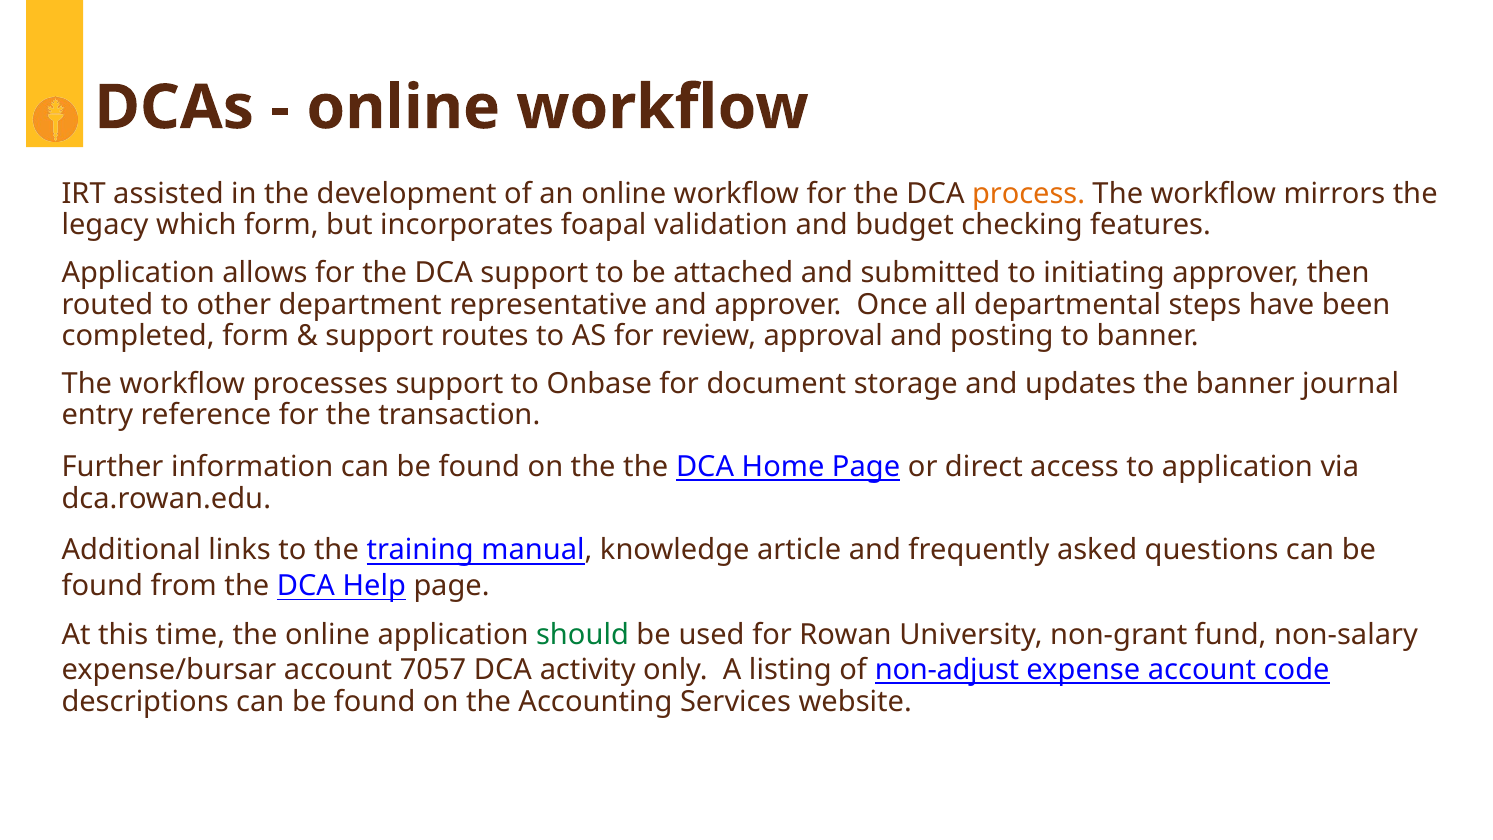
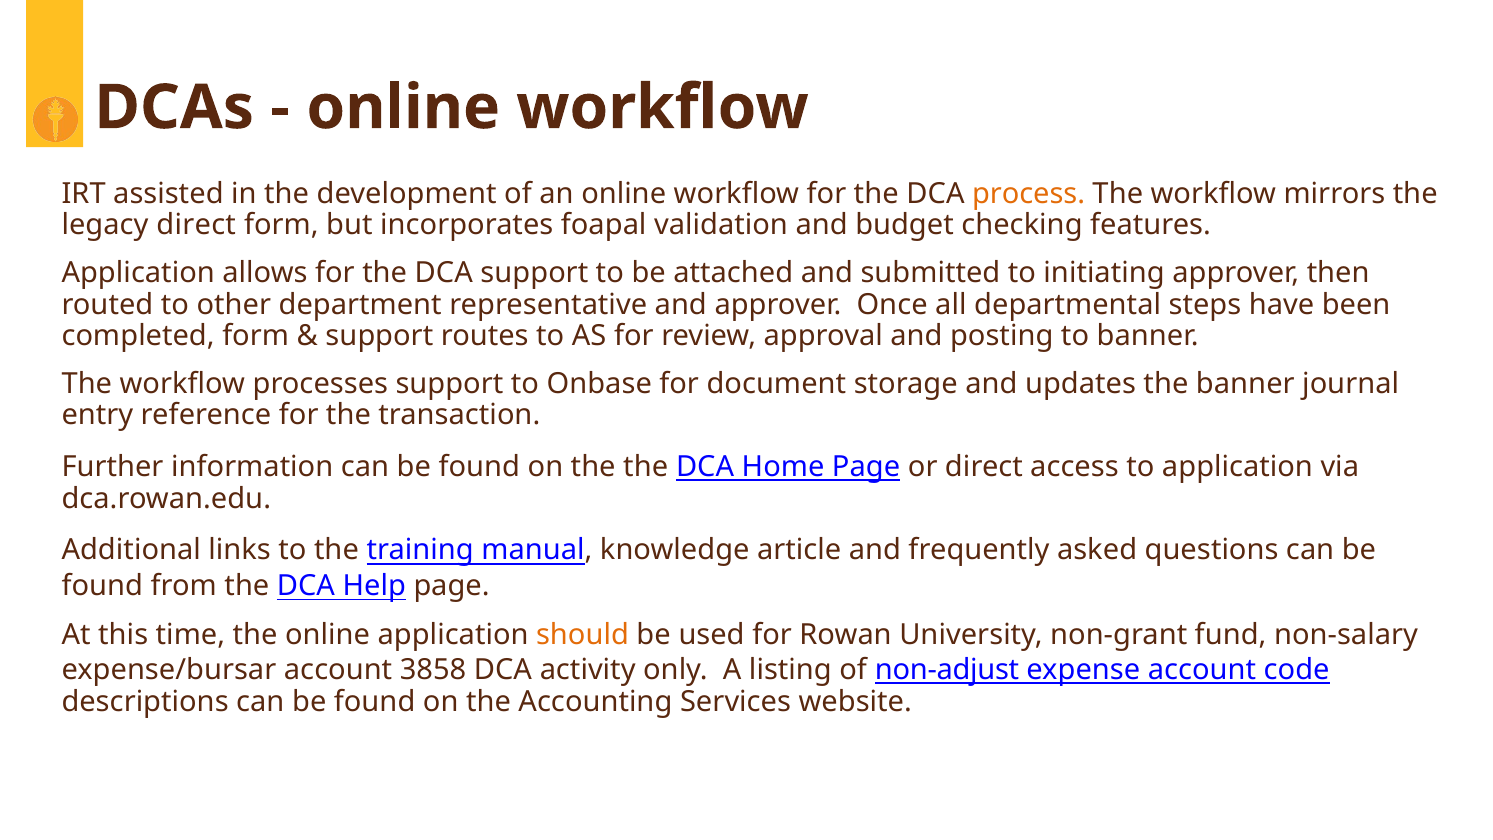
legacy which: which -> direct
should colour: green -> orange
7057: 7057 -> 3858
